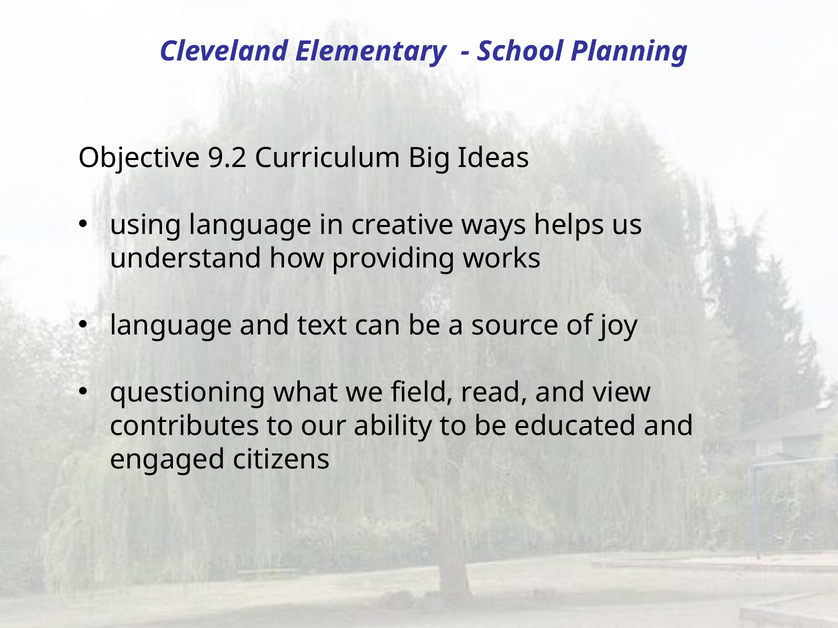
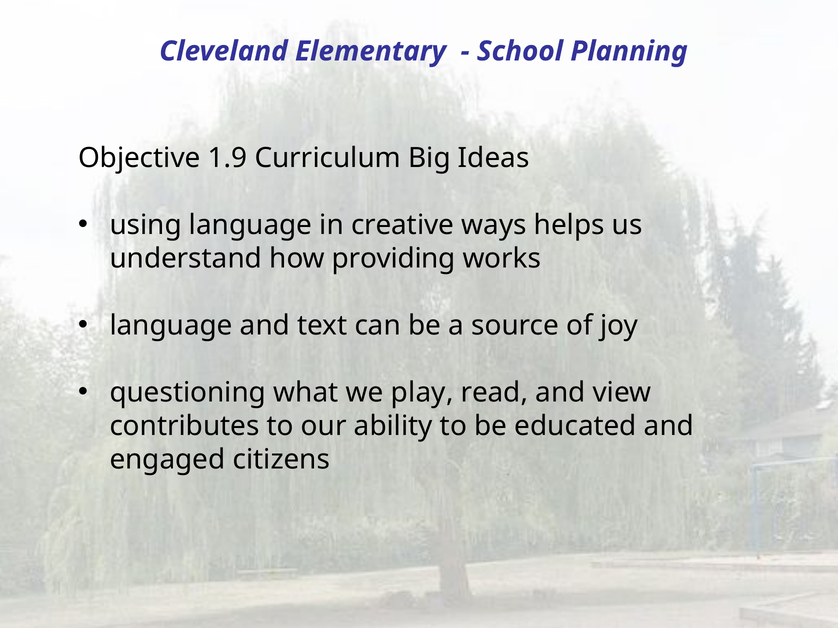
9.2: 9.2 -> 1.9
field: field -> play
